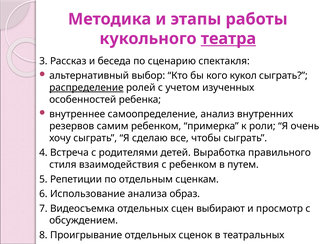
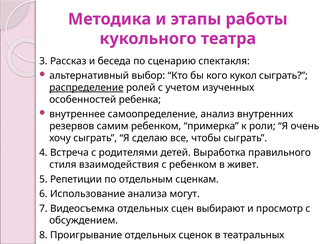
театра underline: present -> none
путем: путем -> живет
образ: образ -> могут
